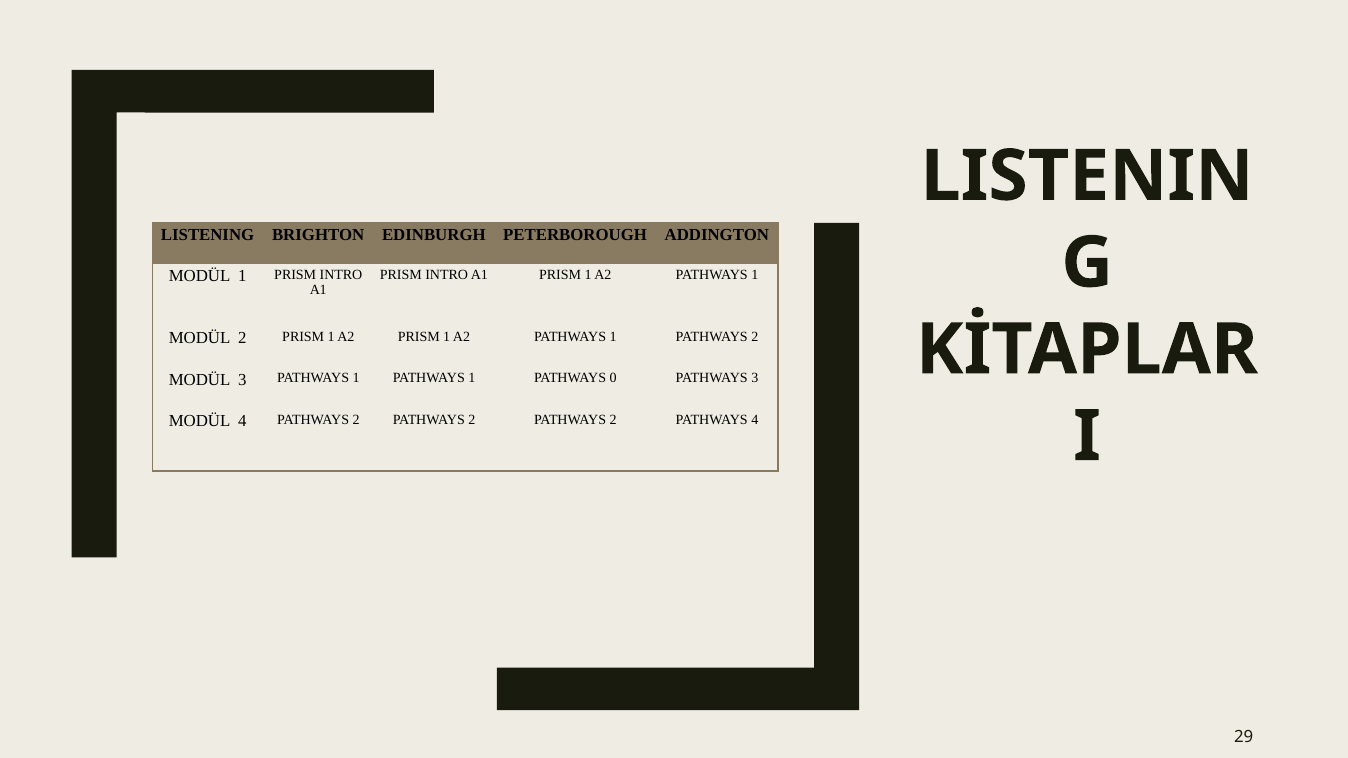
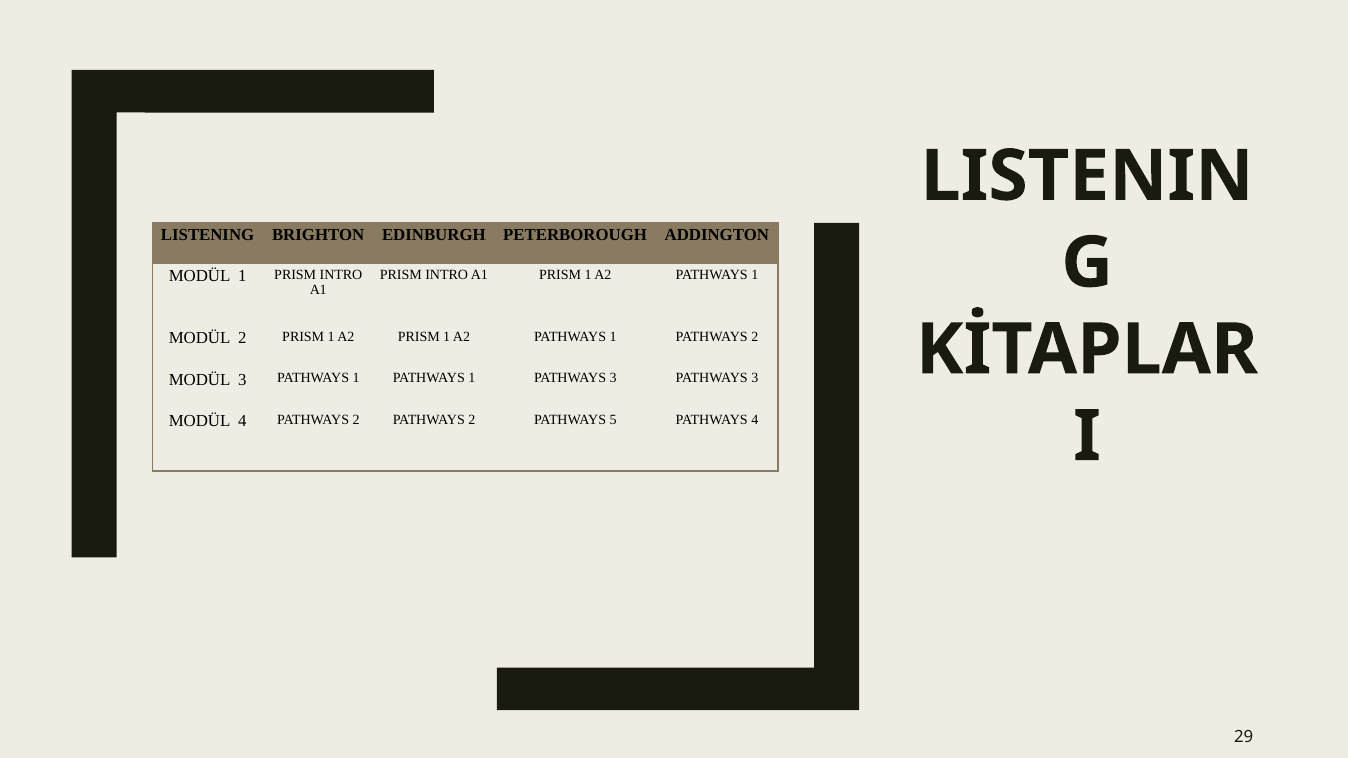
1 PATHWAYS 0: 0 -> 3
2 at (613, 420): 2 -> 5
